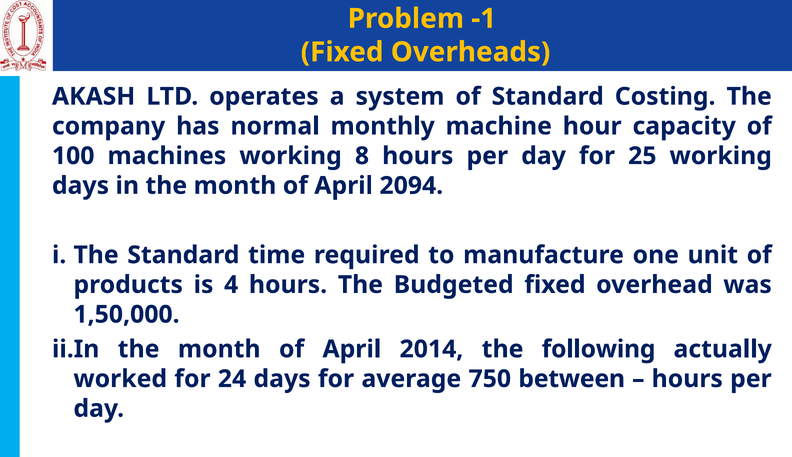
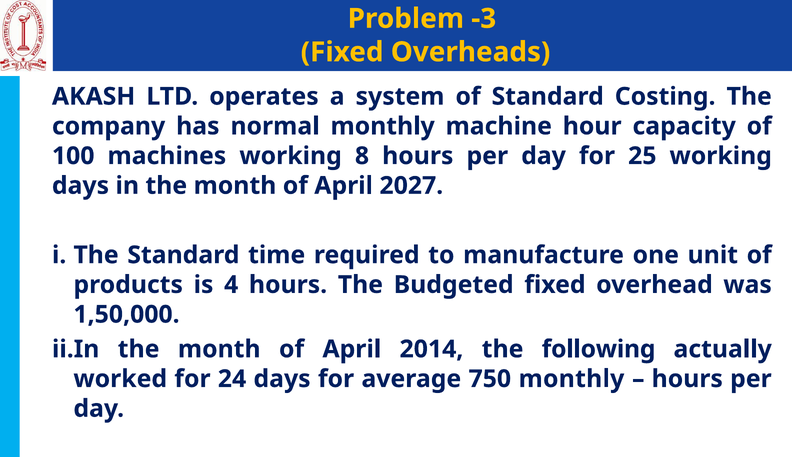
-1: -1 -> -3
2094: 2094 -> 2027
750 between: between -> monthly
